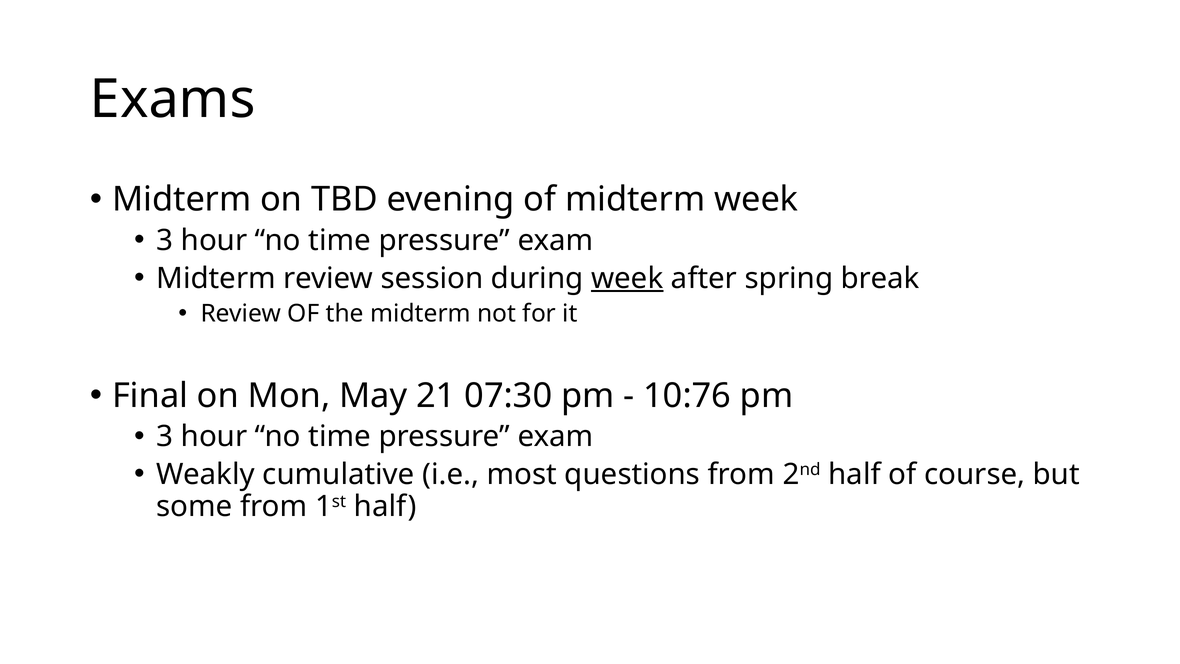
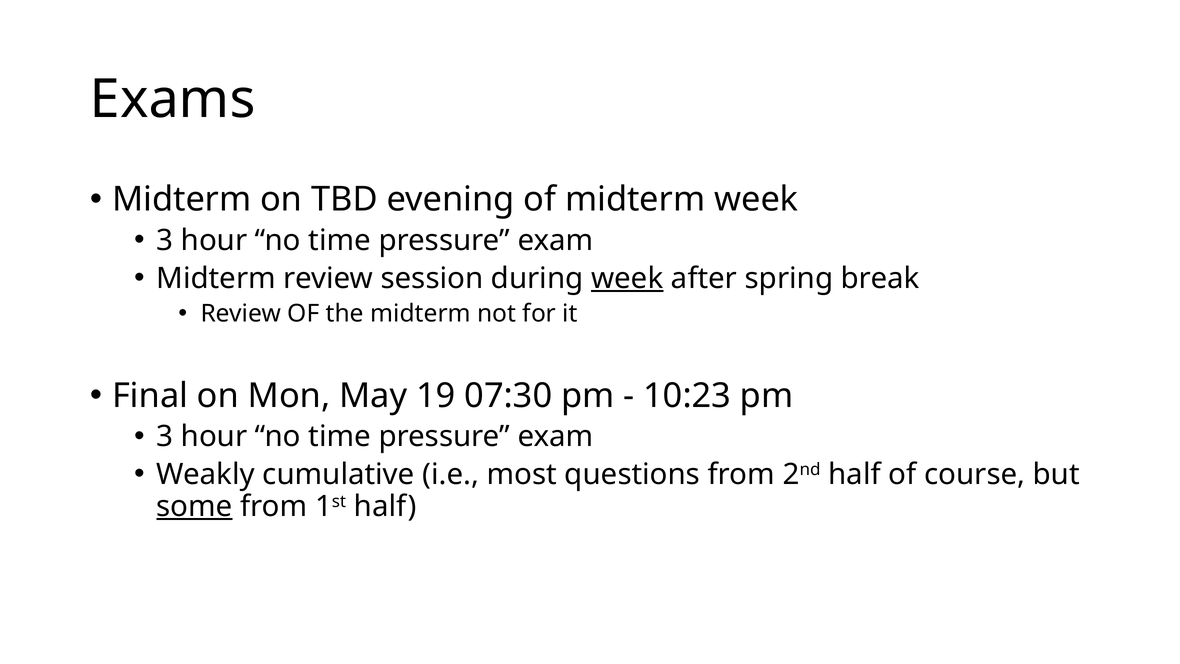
21: 21 -> 19
10:76: 10:76 -> 10:23
some underline: none -> present
